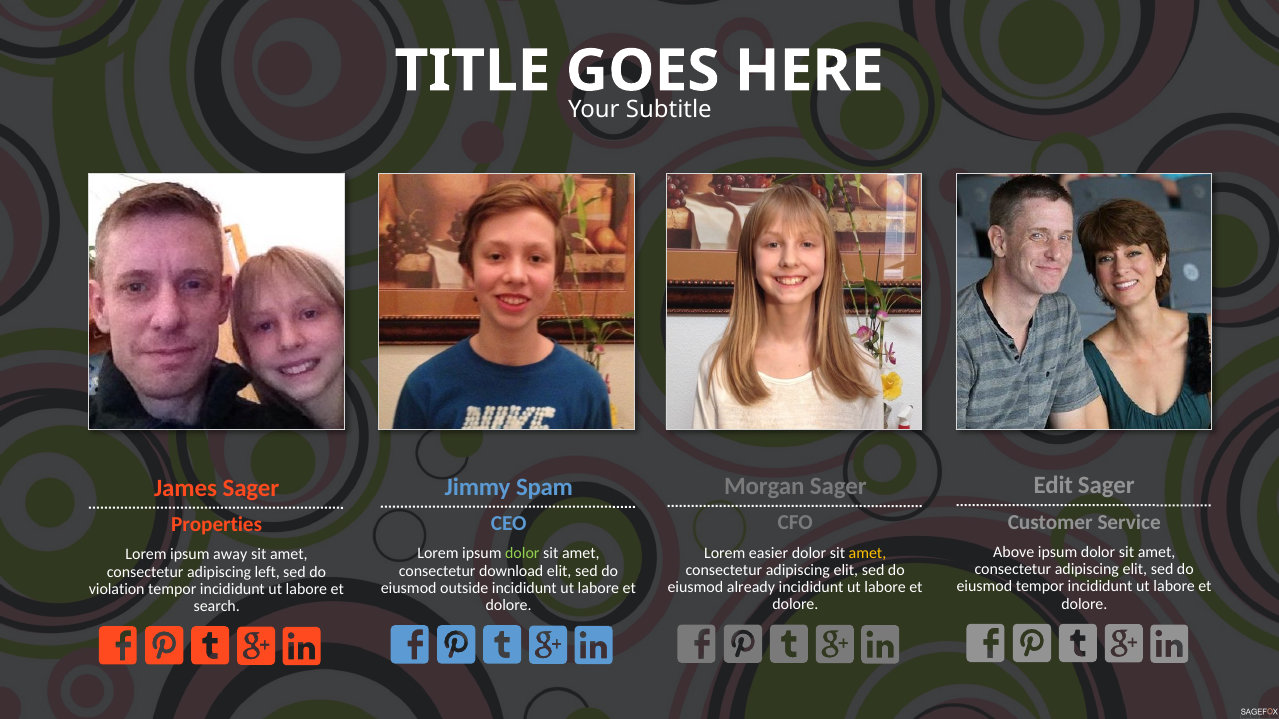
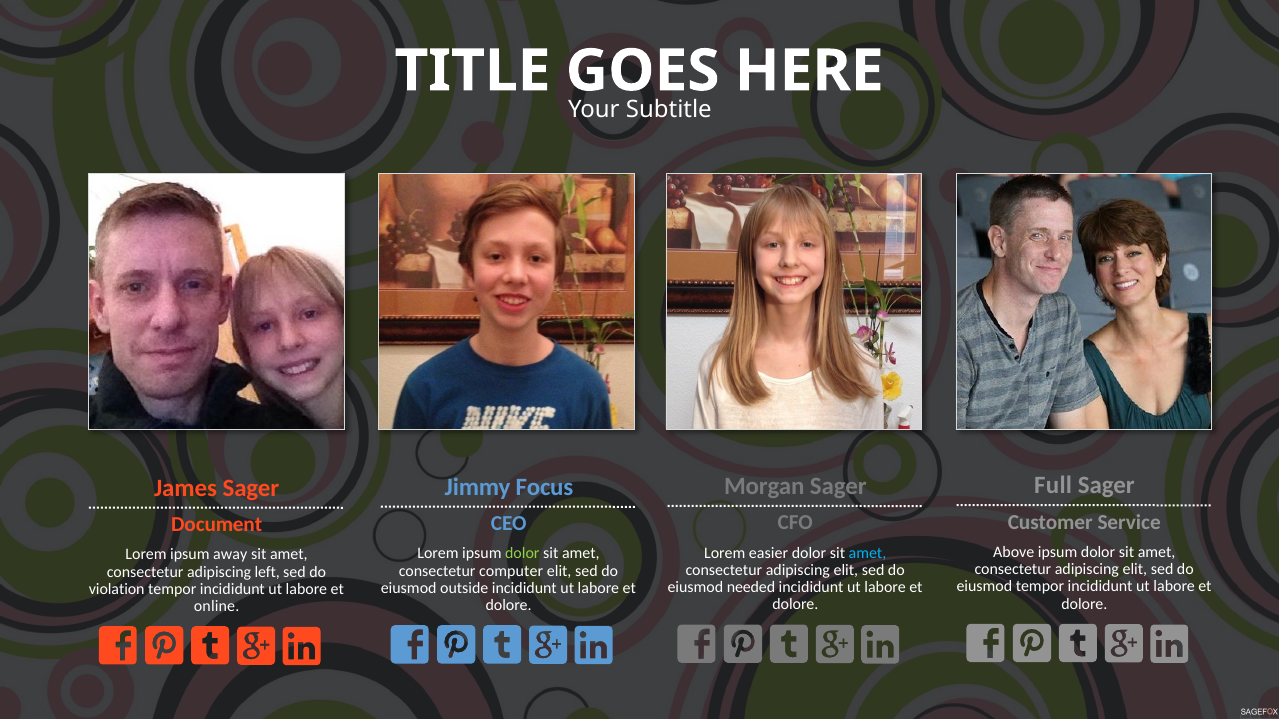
Edit: Edit -> Full
Spam: Spam -> Focus
Properties: Properties -> Document
amet at (867, 553) colour: yellow -> light blue
download: download -> computer
already: already -> needed
search: search -> online
